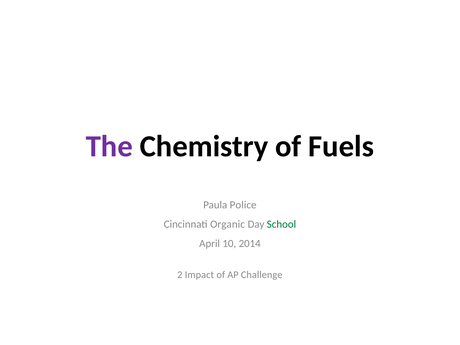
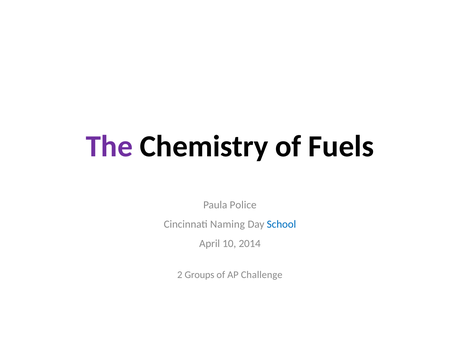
Organic: Organic -> Naming
School colour: green -> blue
Impact: Impact -> Groups
